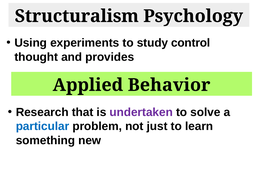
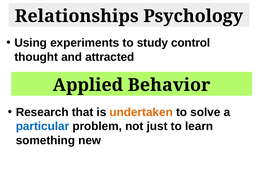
Structuralism: Structuralism -> Relationships
provides: provides -> attracted
undertaken colour: purple -> orange
